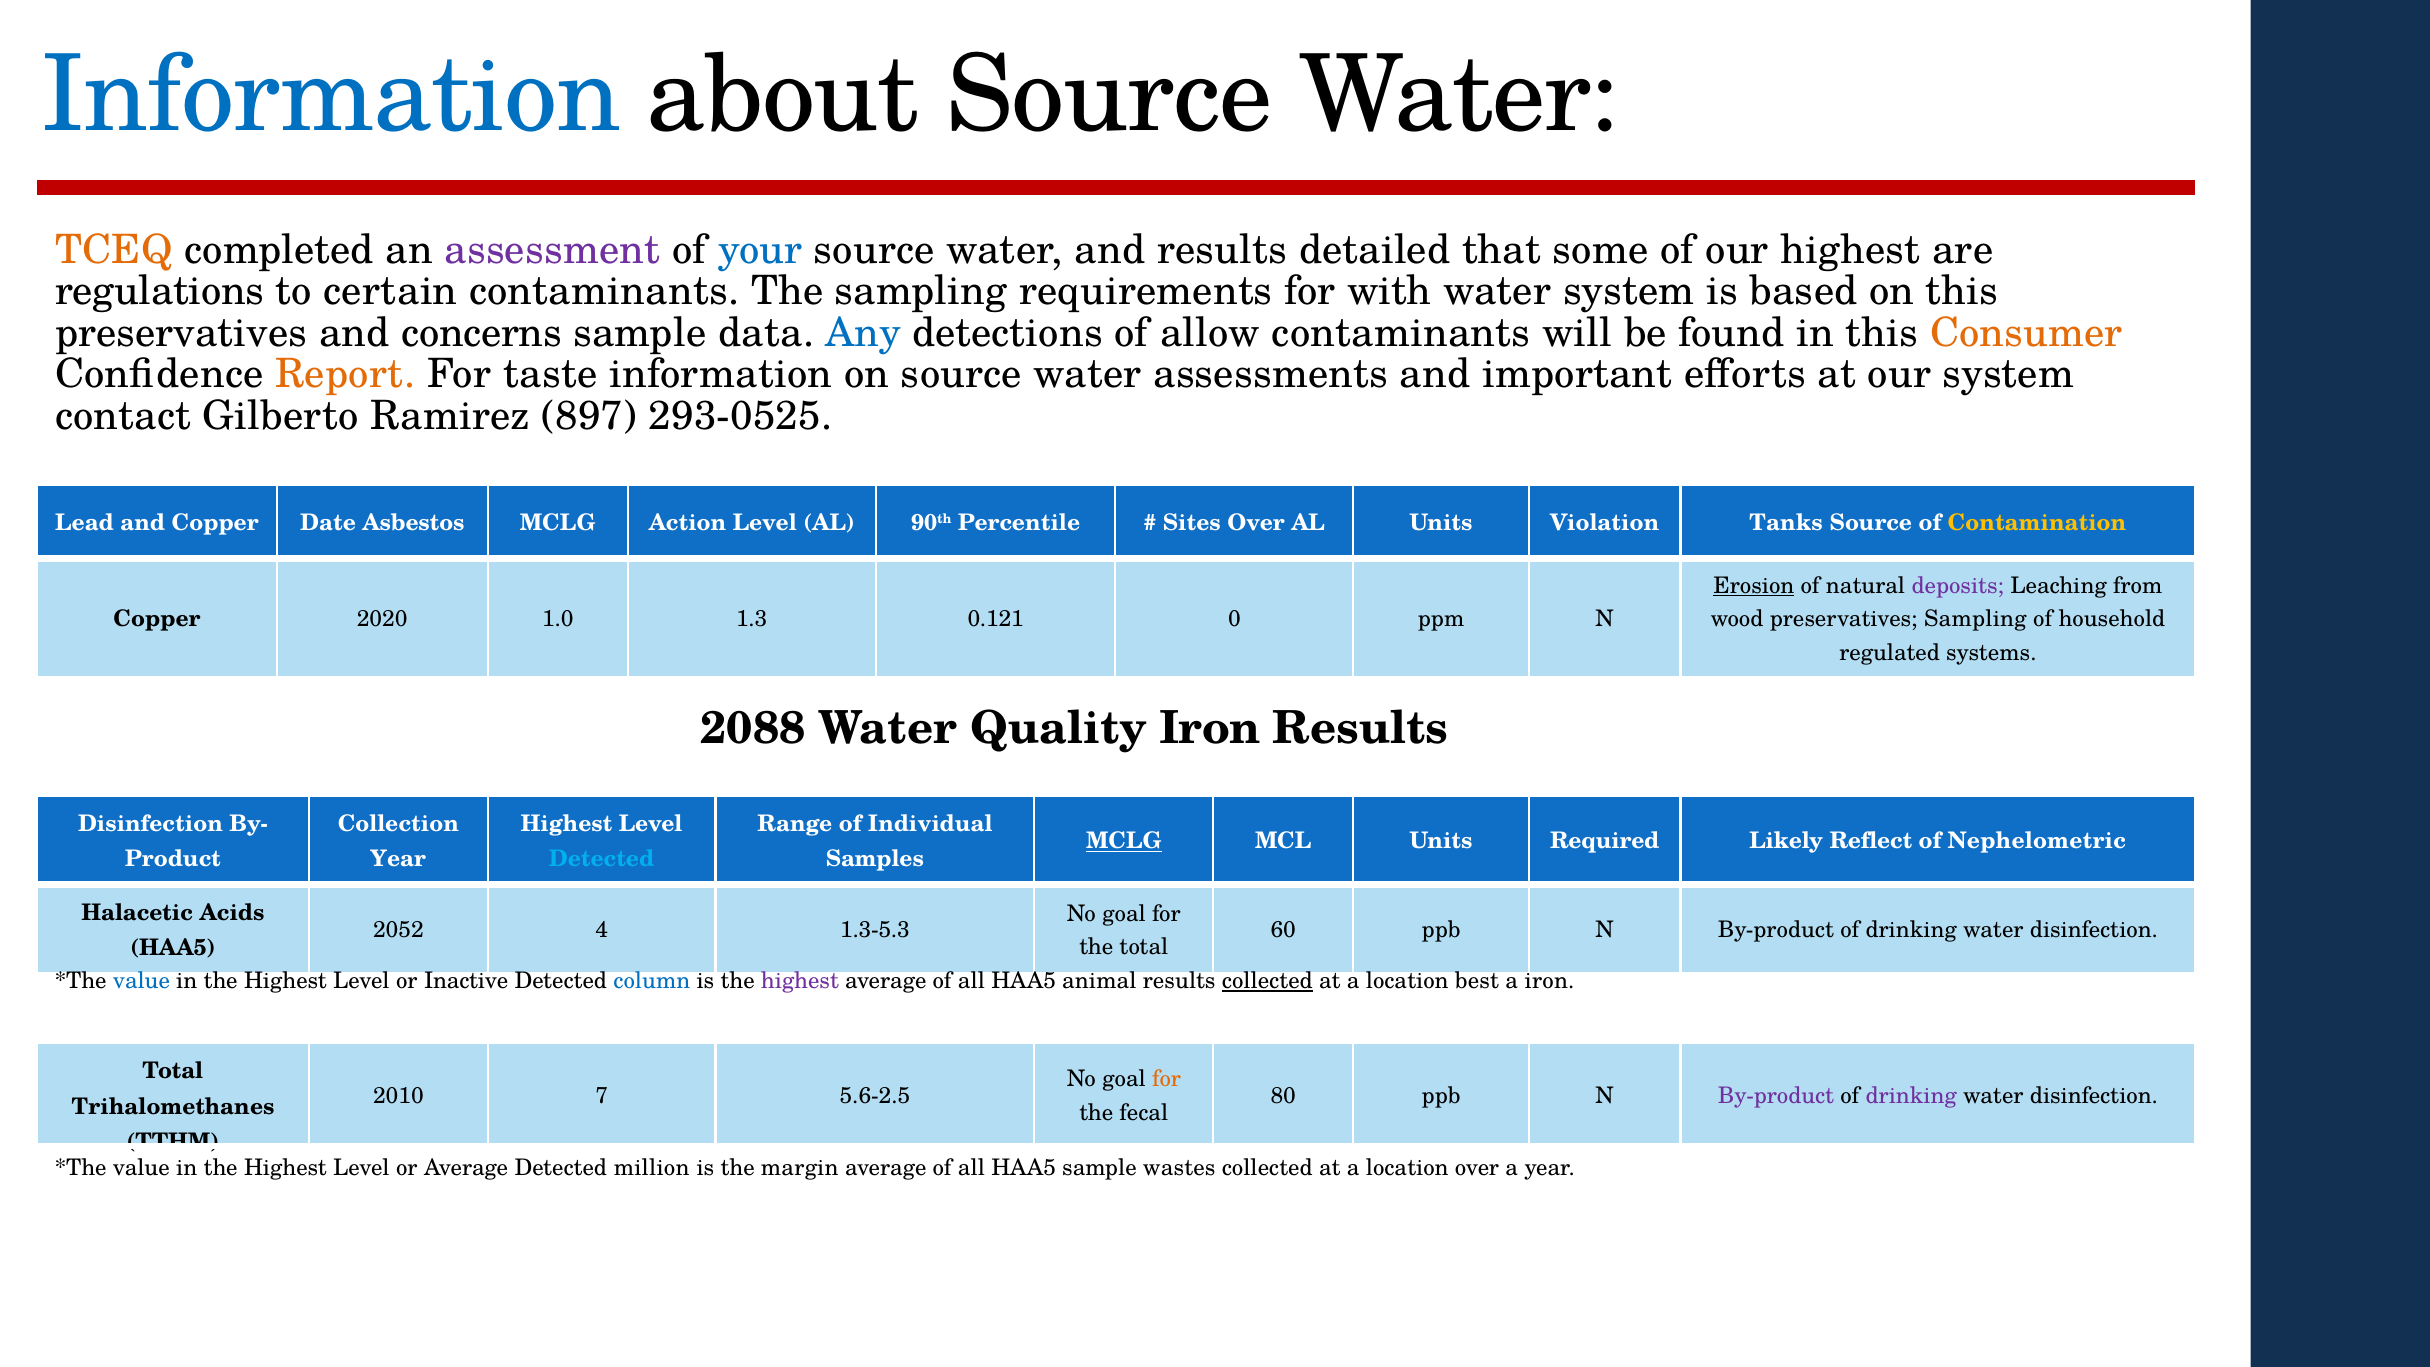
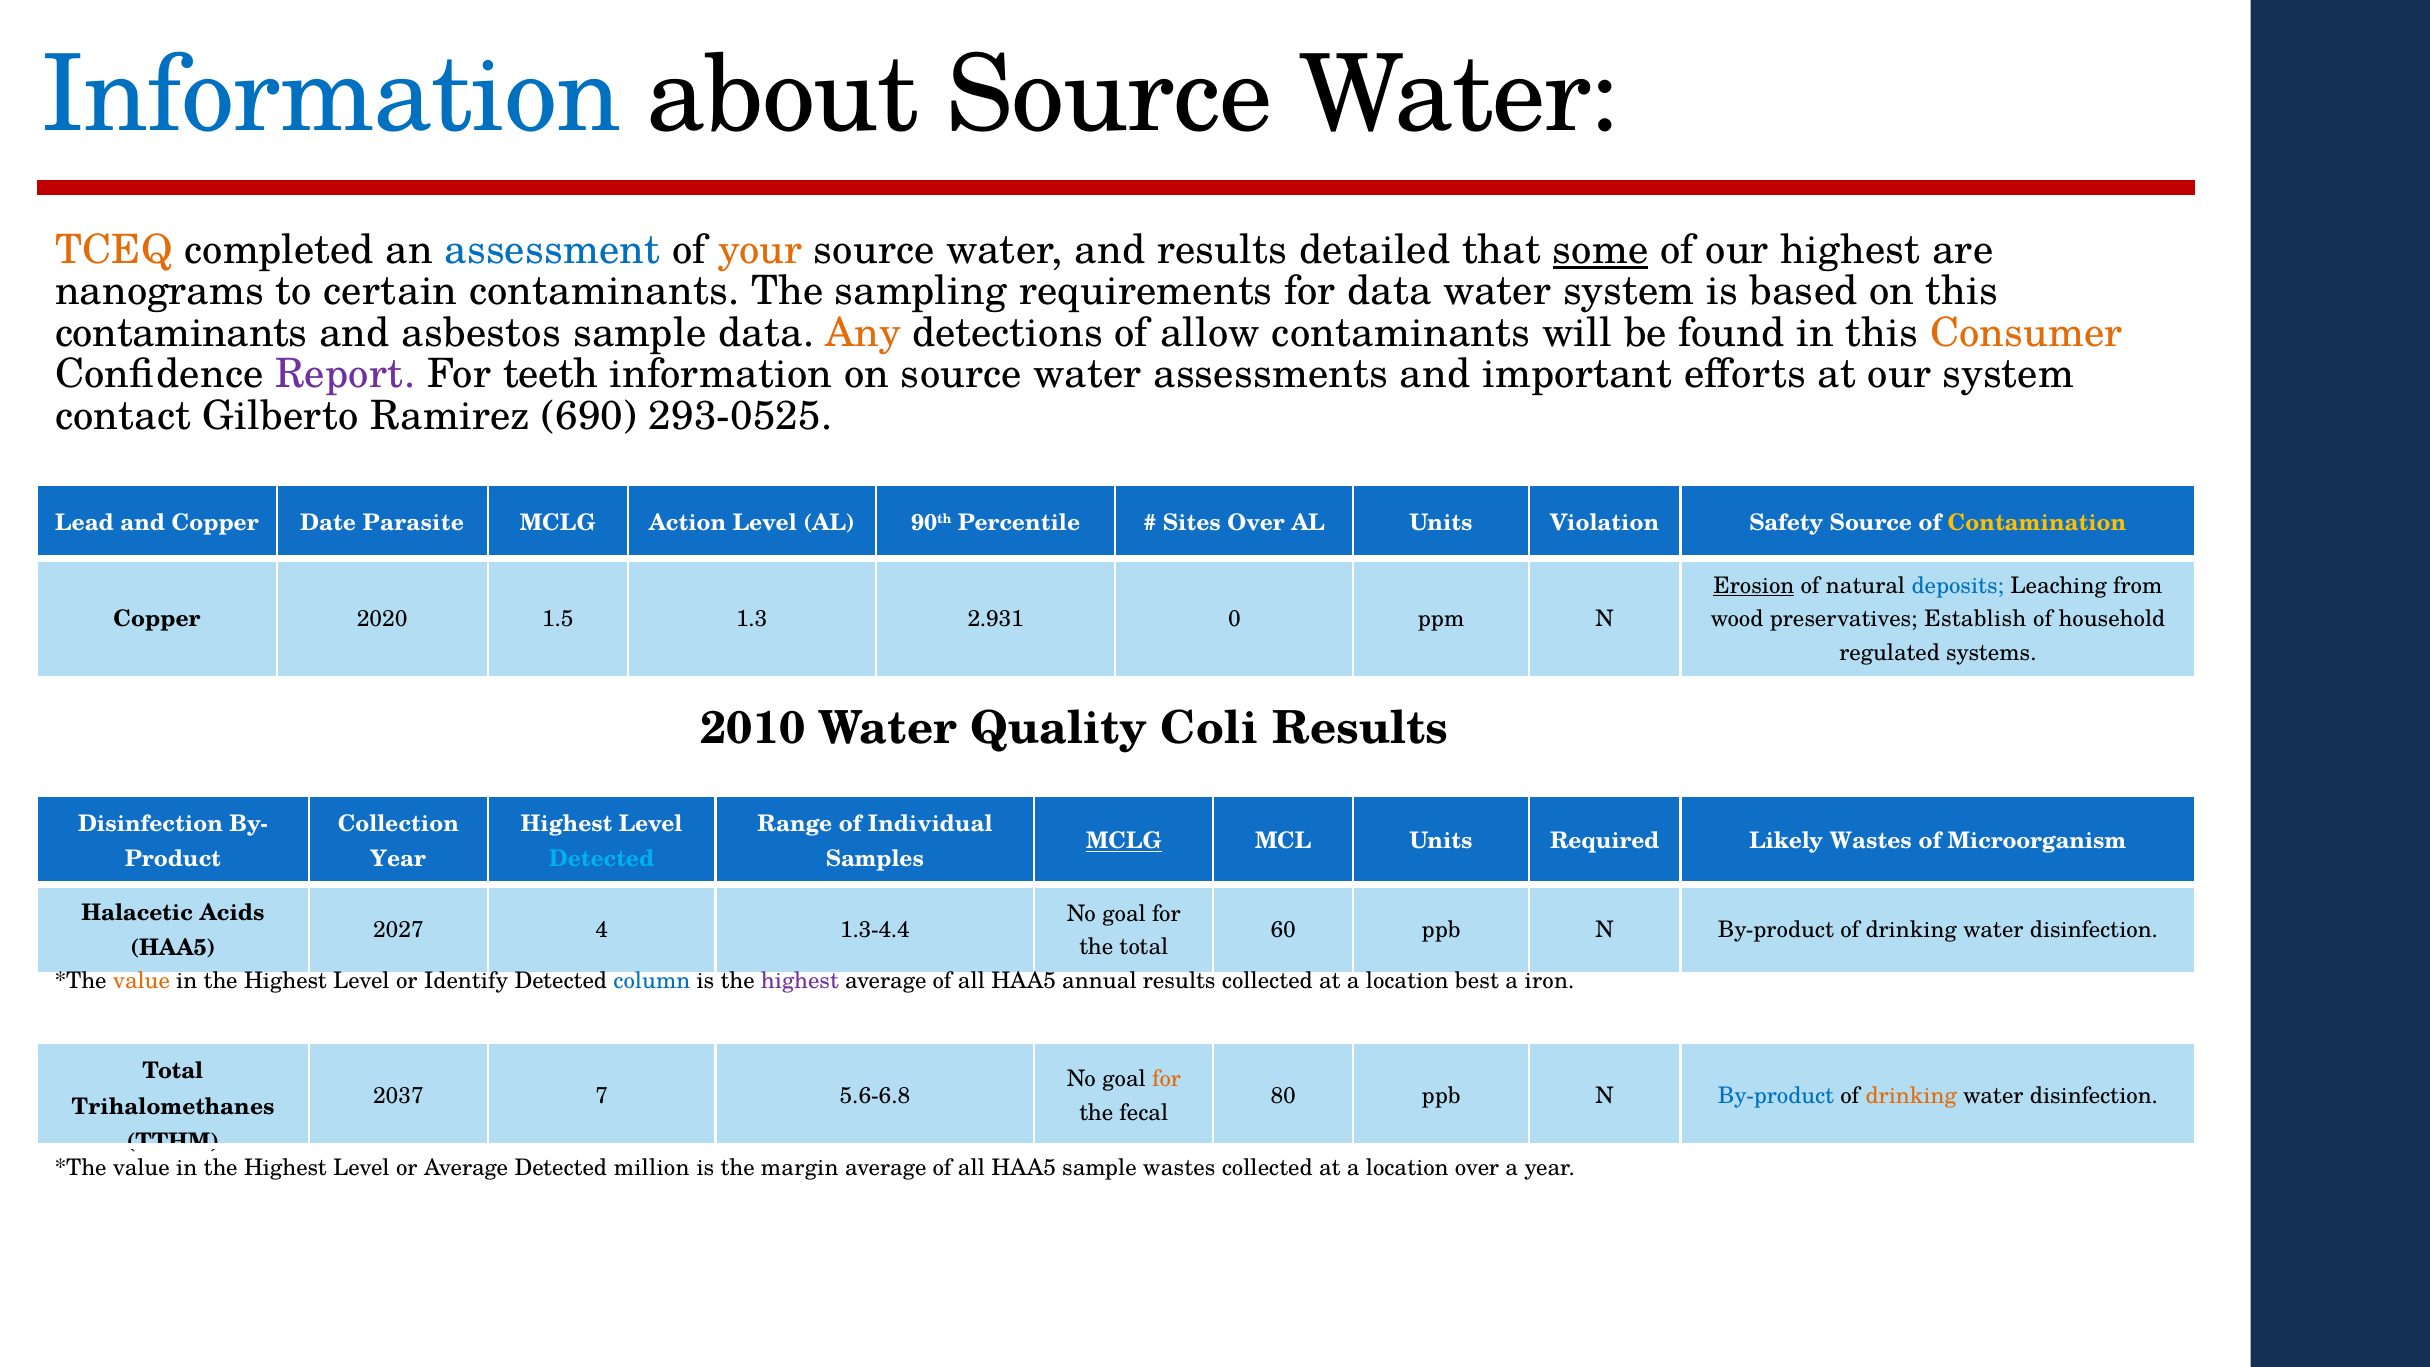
assessment colour: purple -> blue
your colour: blue -> orange
some underline: none -> present
regulations: regulations -> nanograms
for with: with -> data
preservatives at (181, 333): preservatives -> contaminants
concerns: concerns -> asbestos
Any colour: blue -> orange
Report colour: orange -> purple
taste: taste -> teeth
897: 897 -> 690
Asbestos: Asbestos -> Parasite
Tanks: Tanks -> Safety
deposits colour: purple -> blue
preservatives Sampling: Sampling -> Establish
1.0: 1.0 -> 1.5
0.121: 0.121 -> 2.931
2088: 2088 -> 2010
Quality Iron: Iron -> Coli
Likely Reflect: Reflect -> Wastes
Nephelometric: Nephelometric -> Microorganism
2052: 2052 -> 2027
1.3-5.3: 1.3-5.3 -> 1.3-4.4
value at (141, 981) colour: blue -> orange
Inactive: Inactive -> Identify
animal: animal -> annual
collected at (1267, 981) underline: present -> none
2010: 2010 -> 2037
5.6-2.5: 5.6-2.5 -> 5.6-6.8
By-product at (1776, 1096) colour: purple -> blue
drinking at (1911, 1096) colour: purple -> orange
